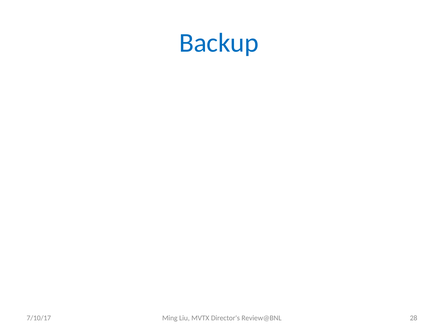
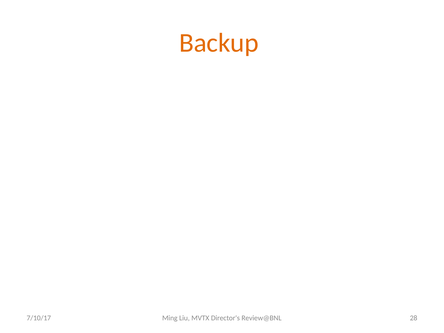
Backup colour: blue -> orange
